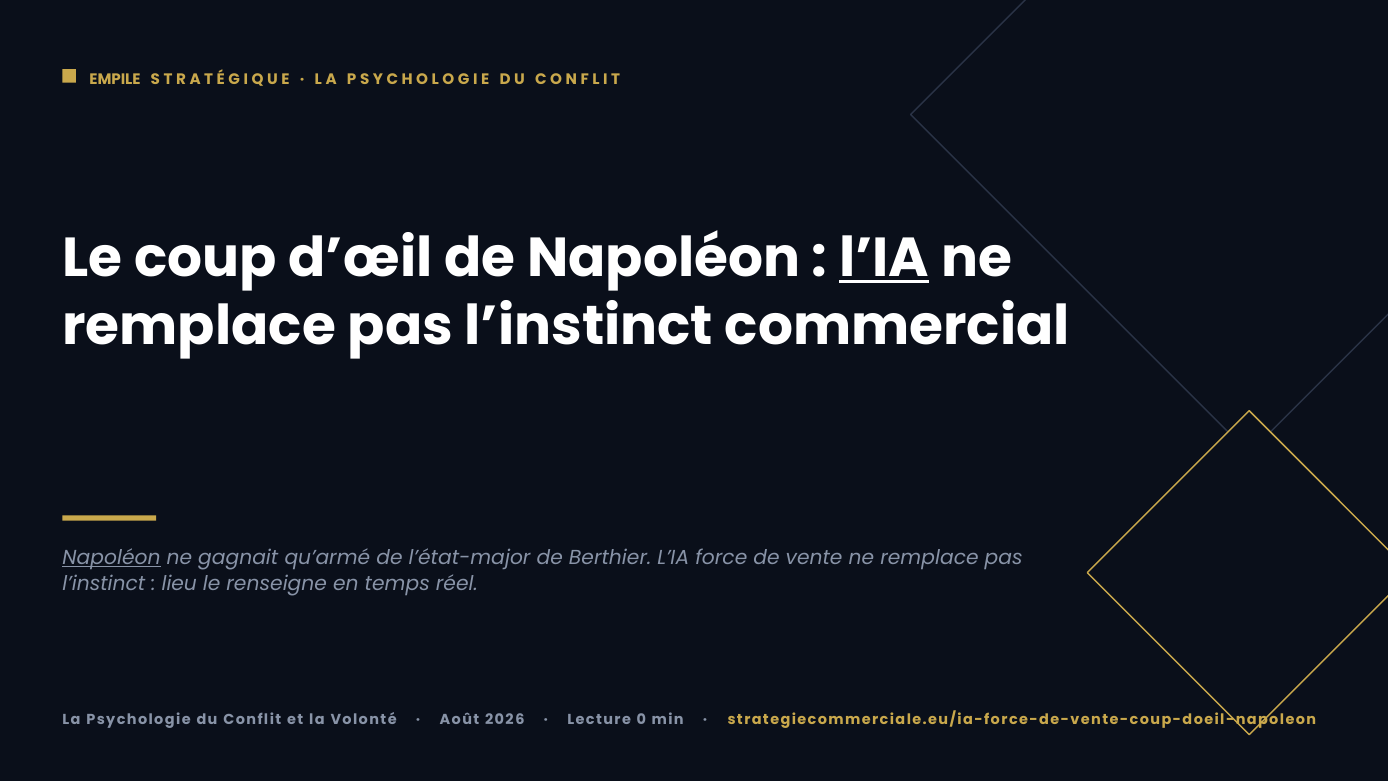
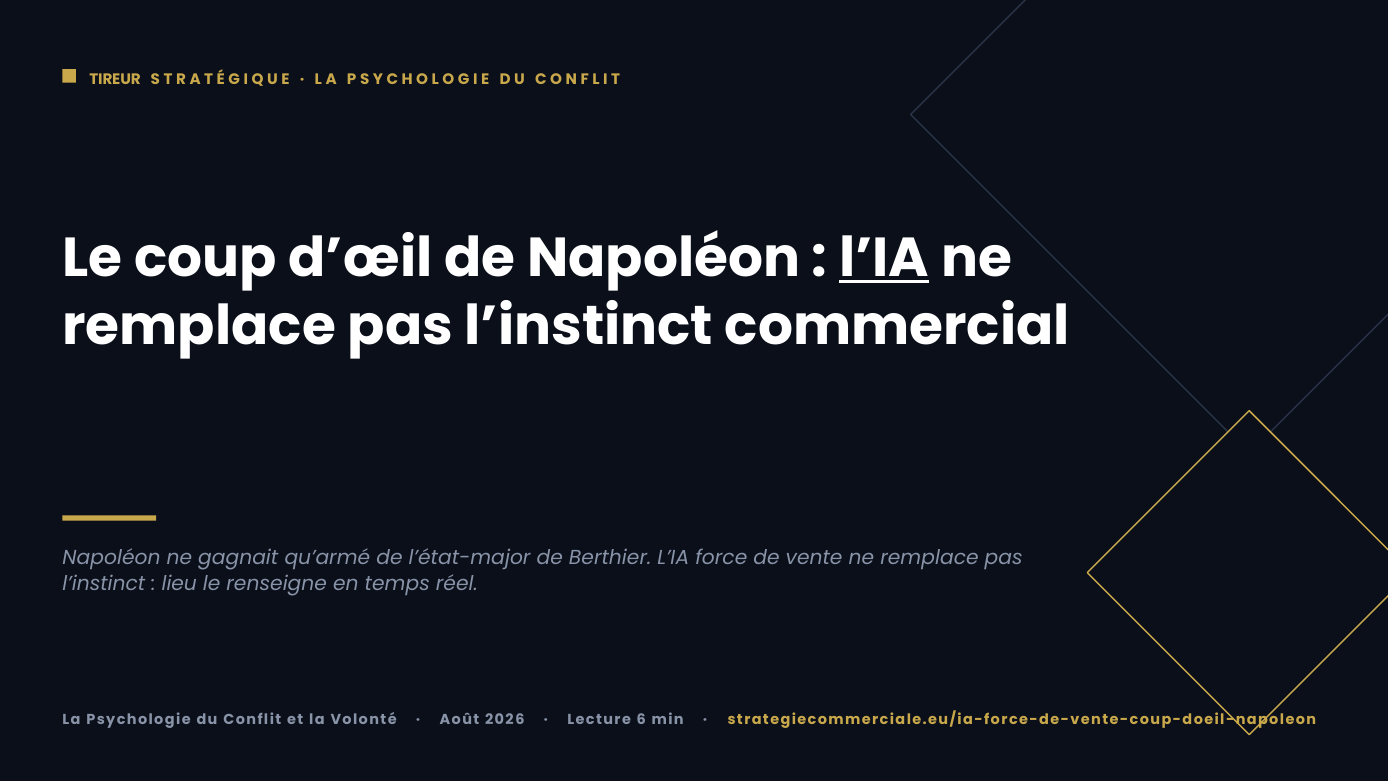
EMPILE: EMPILE -> TIREUR
Napoléon at (111, 557) underline: present -> none
0: 0 -> 6
